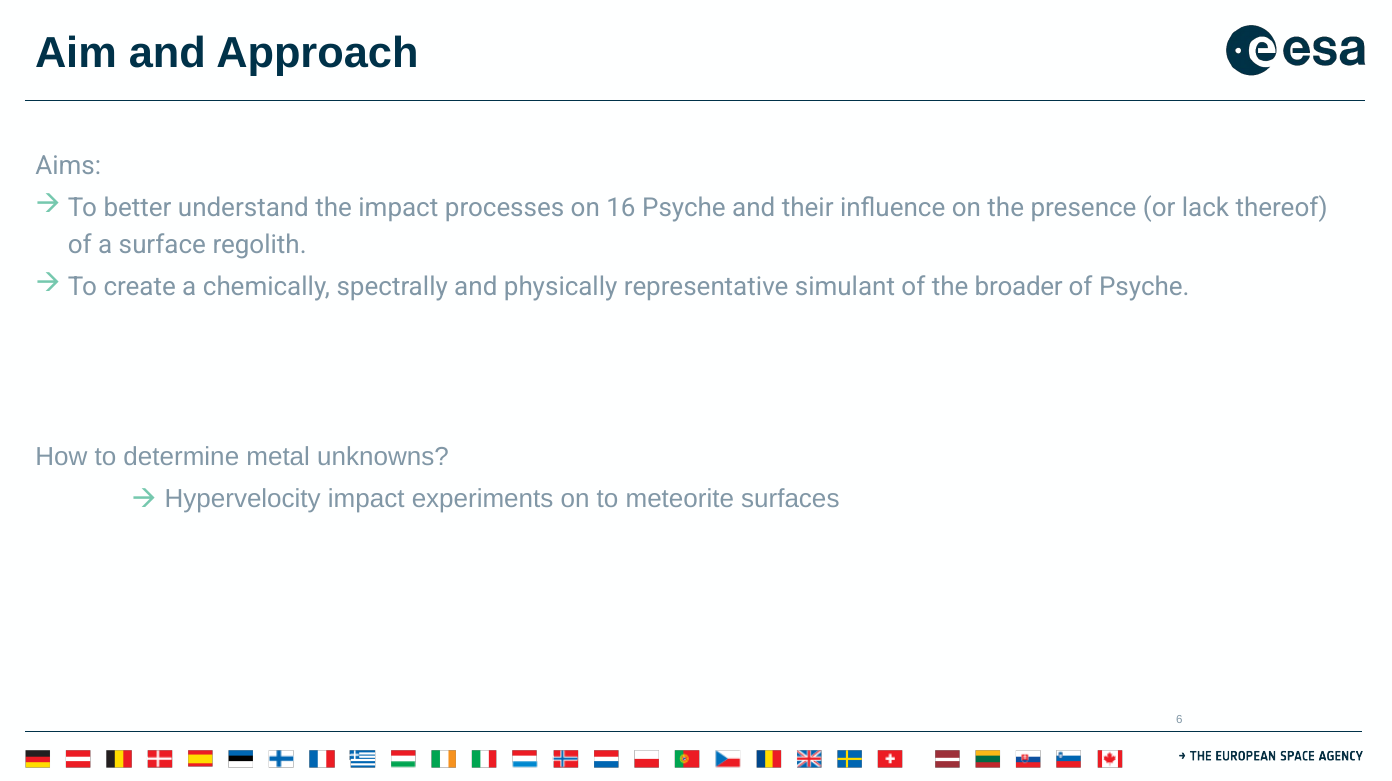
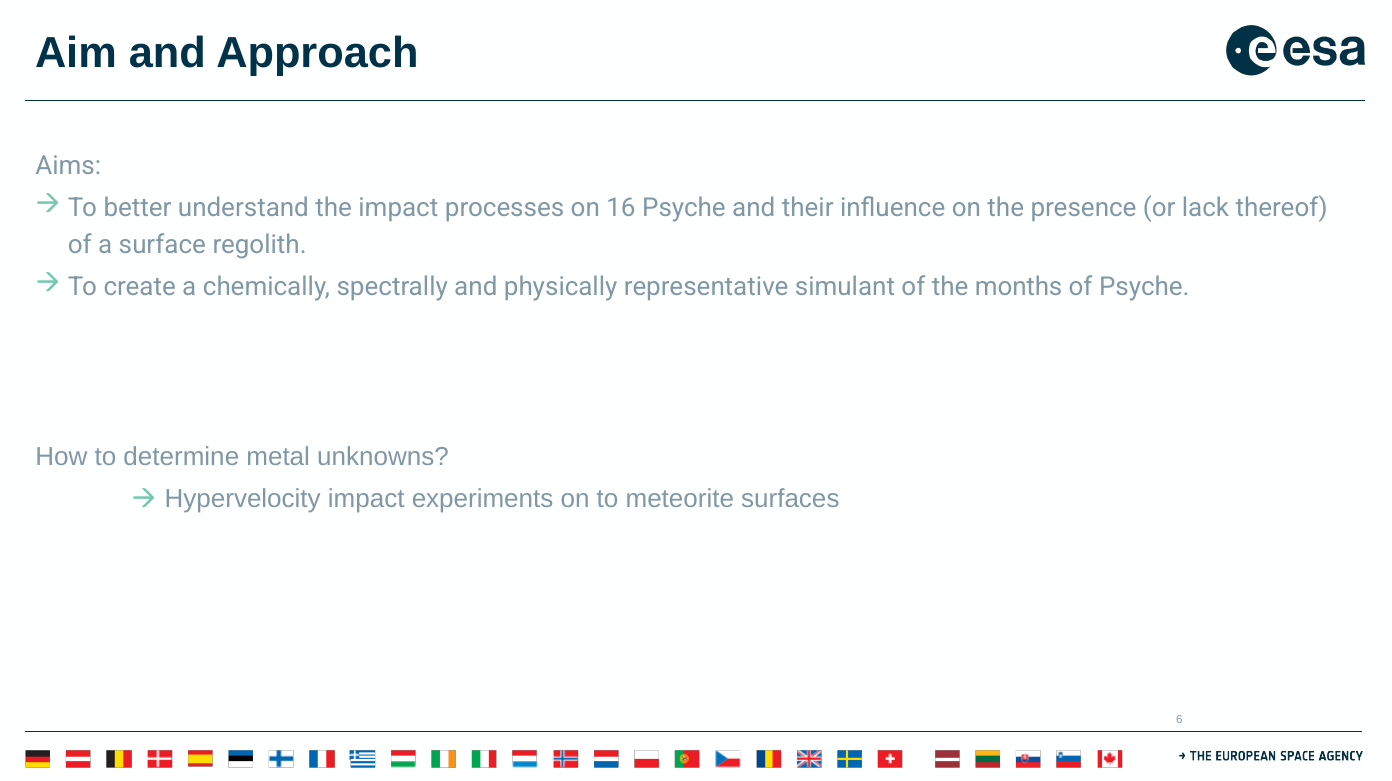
broader: broader -> months
